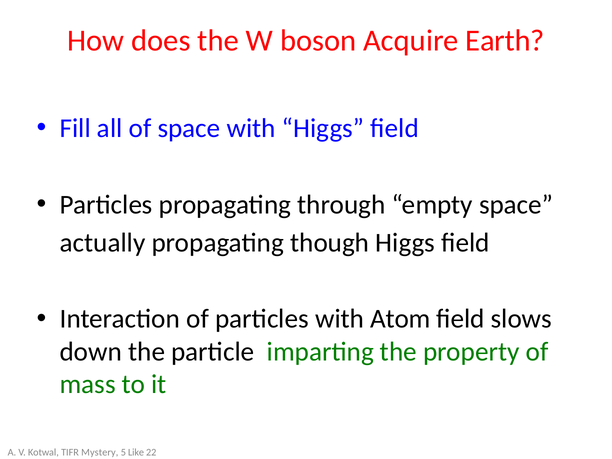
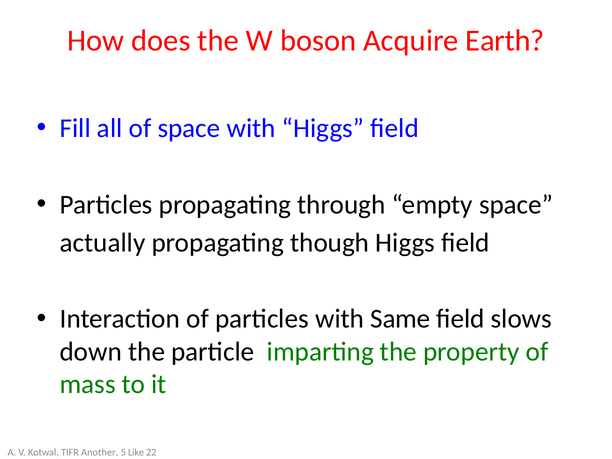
Atom: Atom -> Same
Mystery: Mystery -> Another
